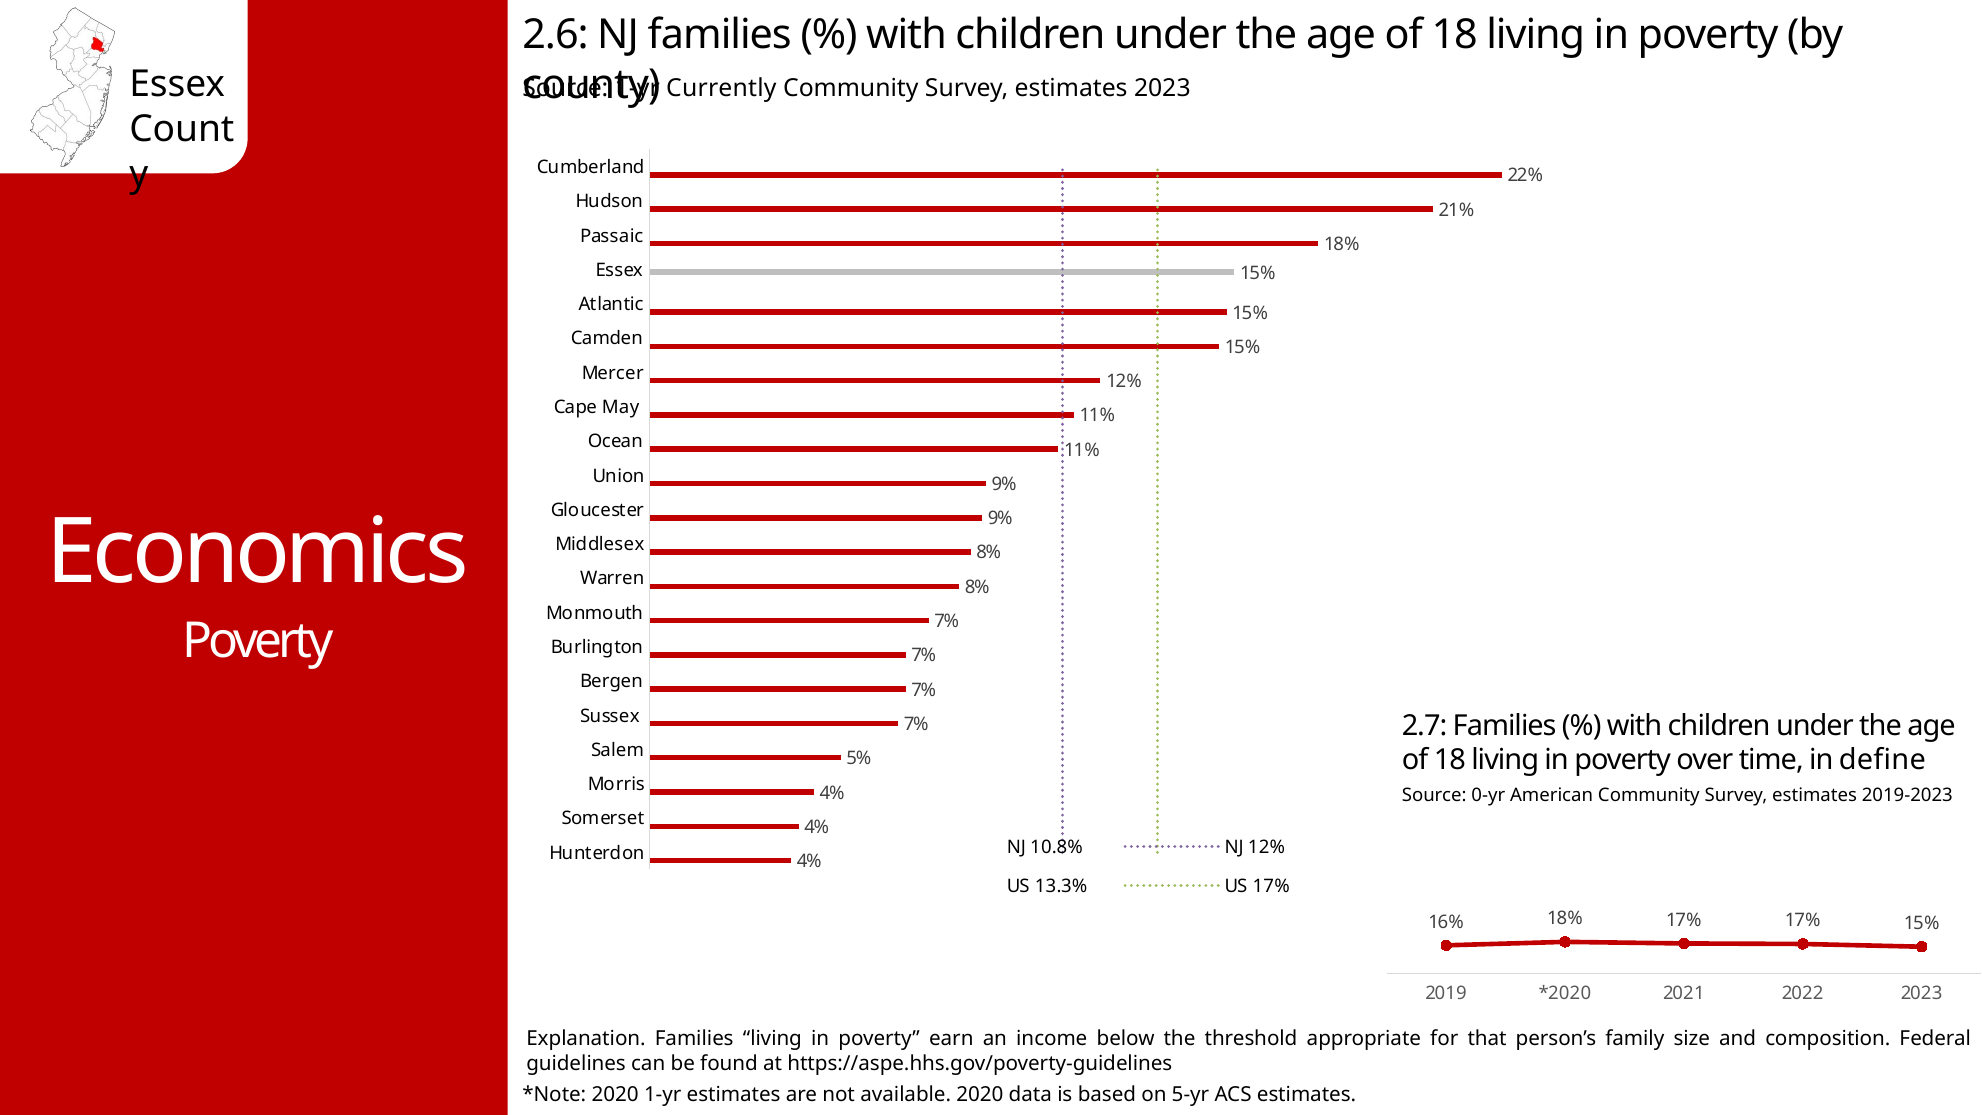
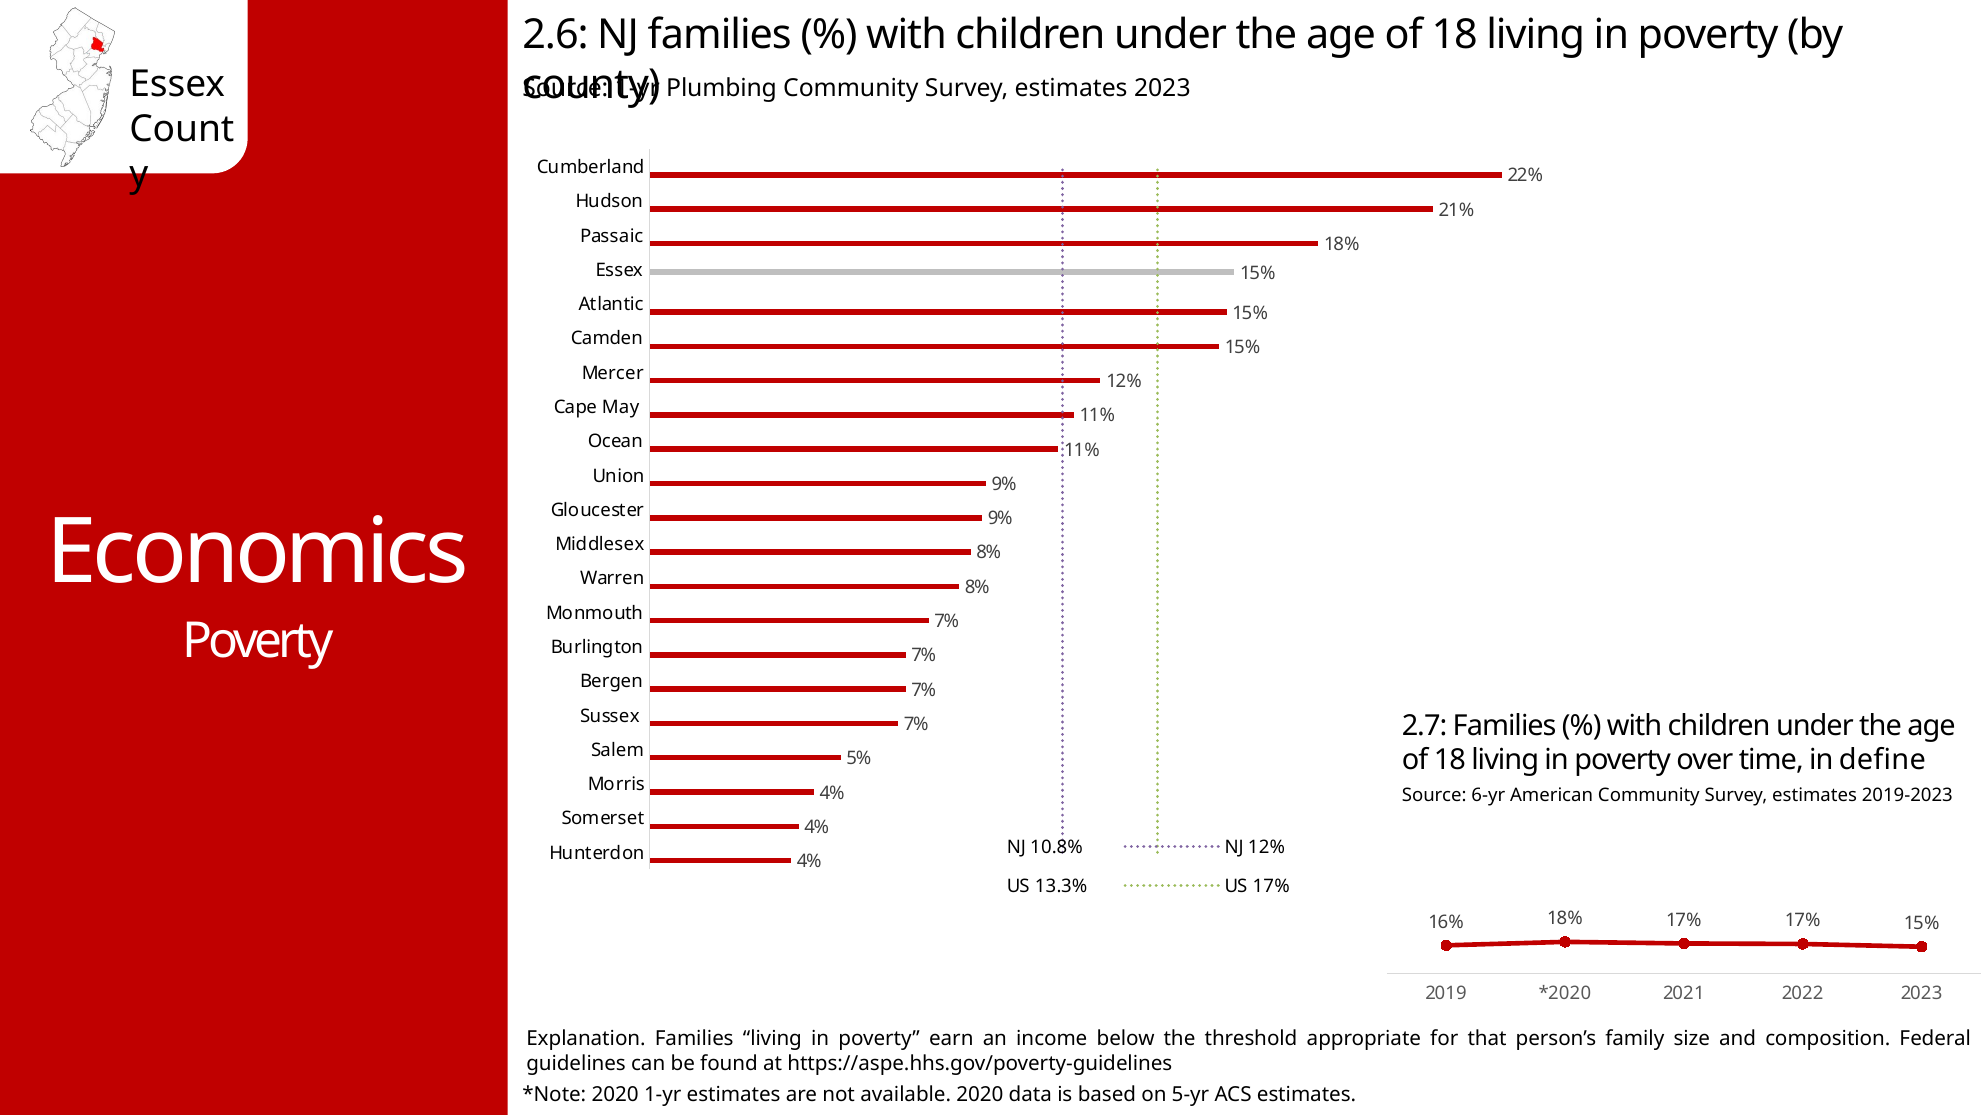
Currently: Currently -> Plumbing
0-yr: 0-yr -> 6-yr
